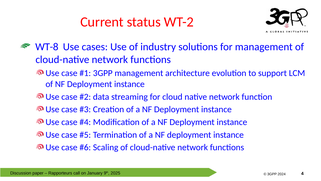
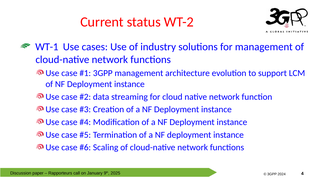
WT-8: WT-8 -> WT-1
